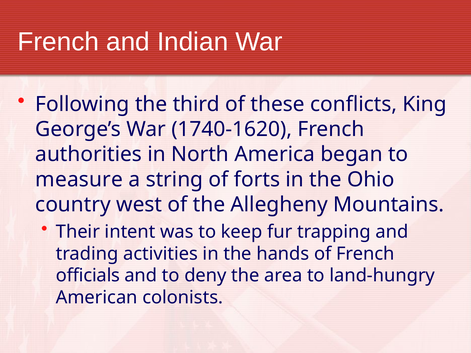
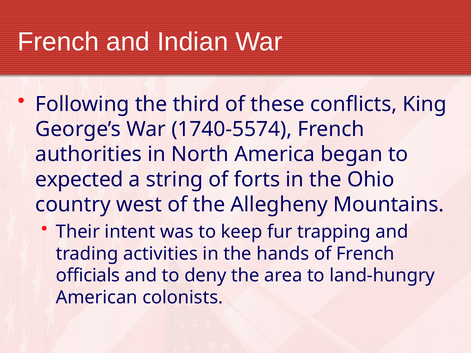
1740-1620: 1740-1620 -> 1740-5574
measure: measure -> expected
